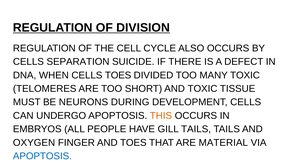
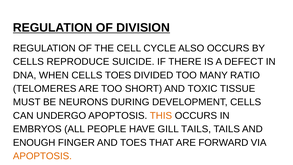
SEPARATION: SEPARATION -> REPRODUCE
MANY TOXIC: TOXIC -> RATIO
OXYGEN: OXYGEN -> ENOUGH
MATERIAL: MATERIAL -> FORWARD
APOPTOSIS at (42, 156) colour: blue -> orange
